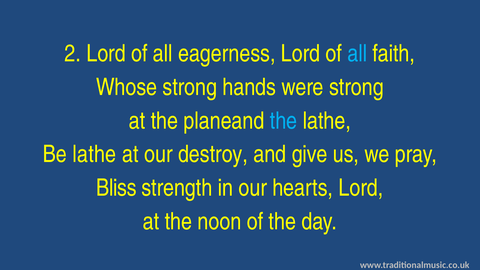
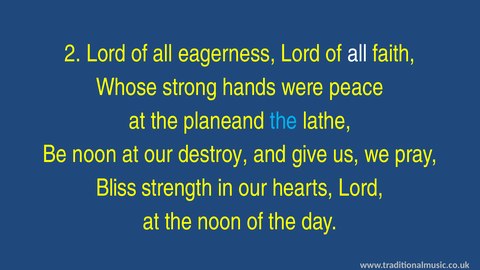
all at (357, 54) colour: light blue -> white
were strong: strong -> peace
Be lathe: lathe -> noon
